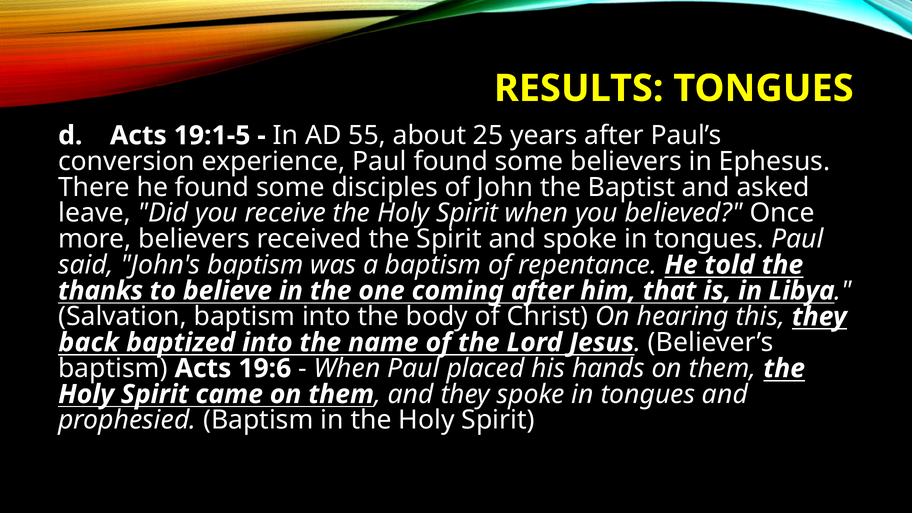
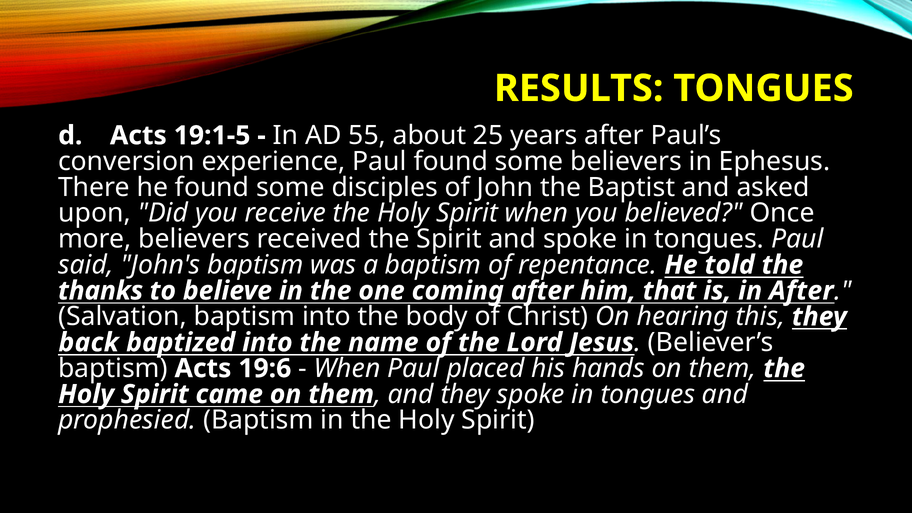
leave: leave -> upon
in Libya: Libya -> After
